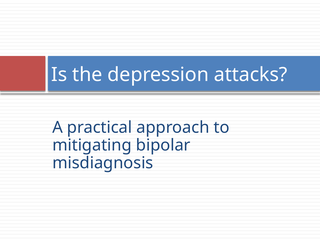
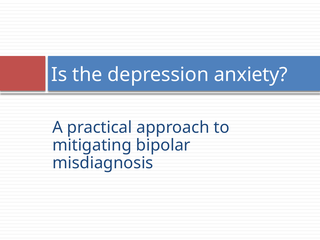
attacks: attacks -> anxiety
